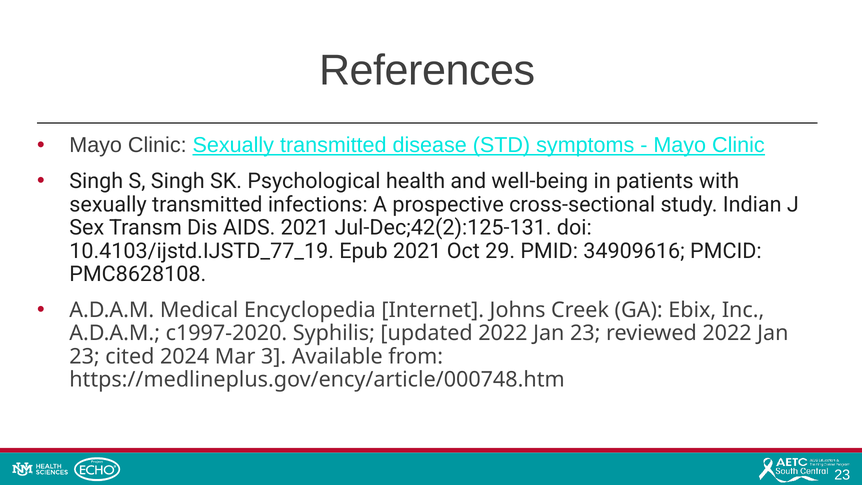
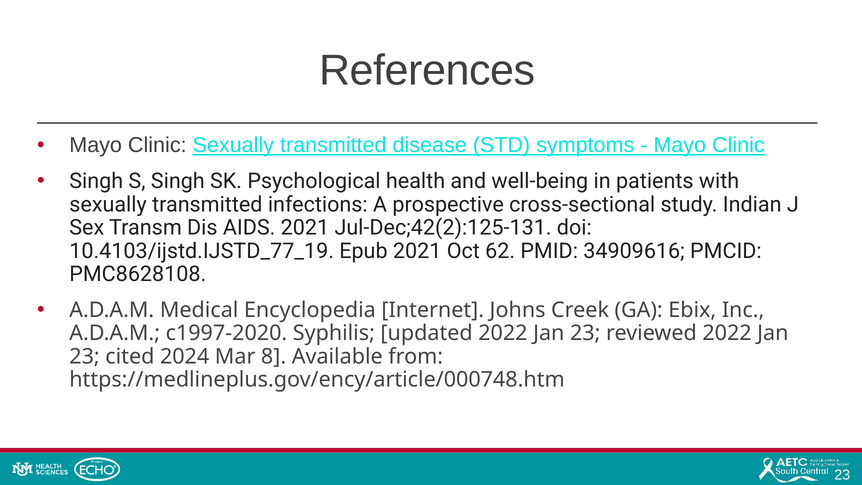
29: 29 -> 62
3: 3 -> 8
